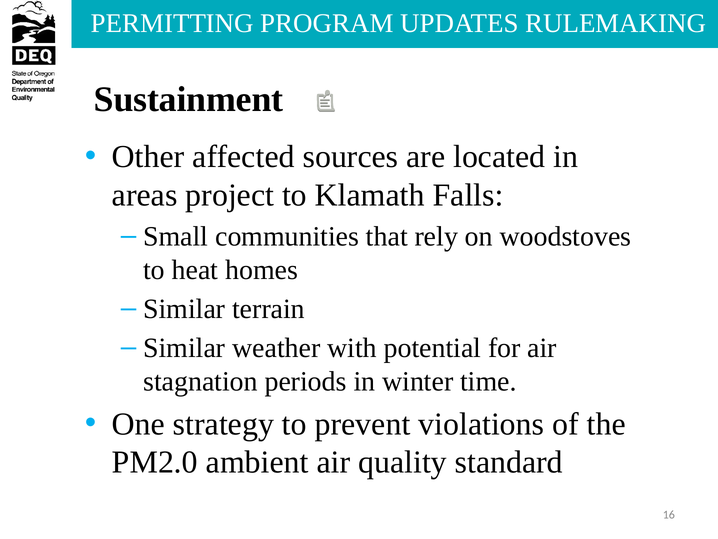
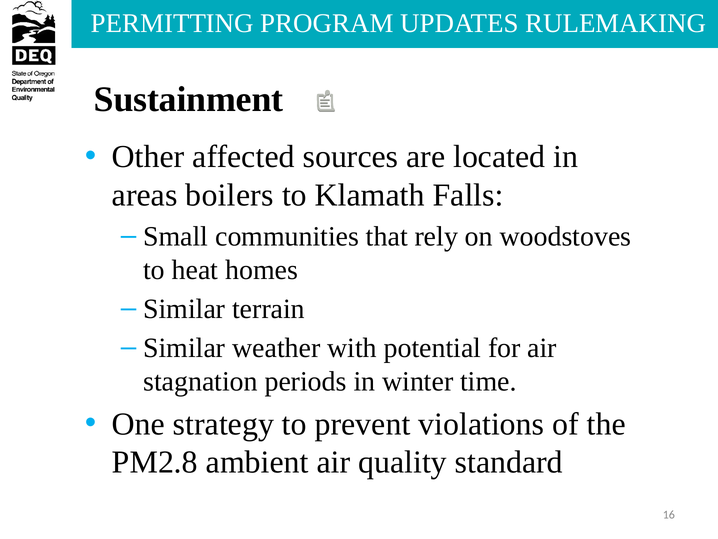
project: project -> boilers
PM2.0: PM2.0 -> PM2.8
